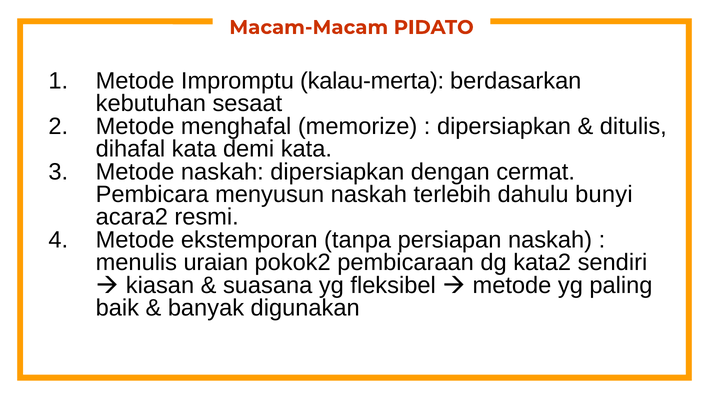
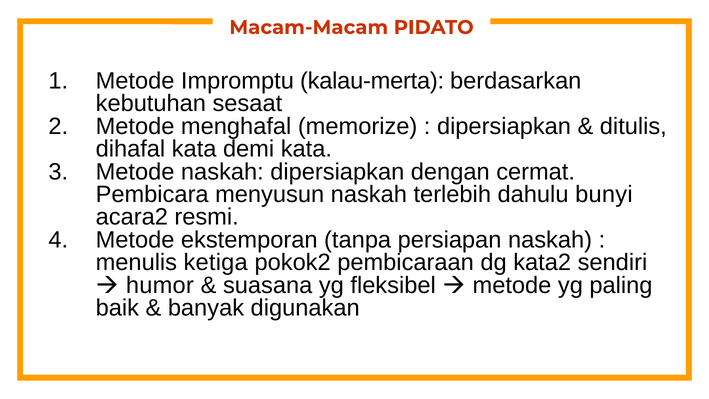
uraian: uraian -> ketiga
kiasan: kiasan -> humor
